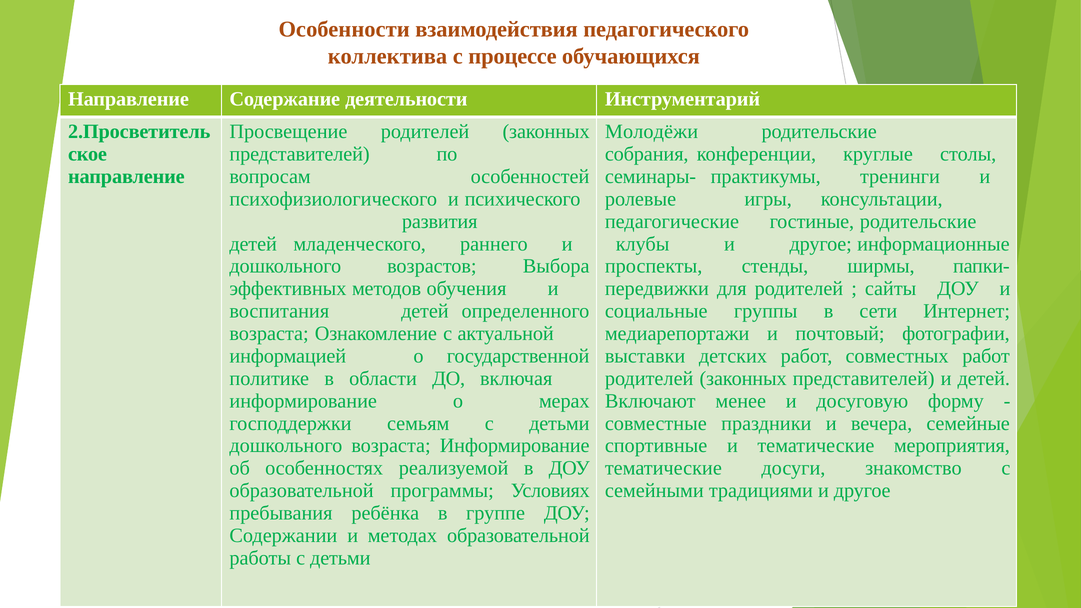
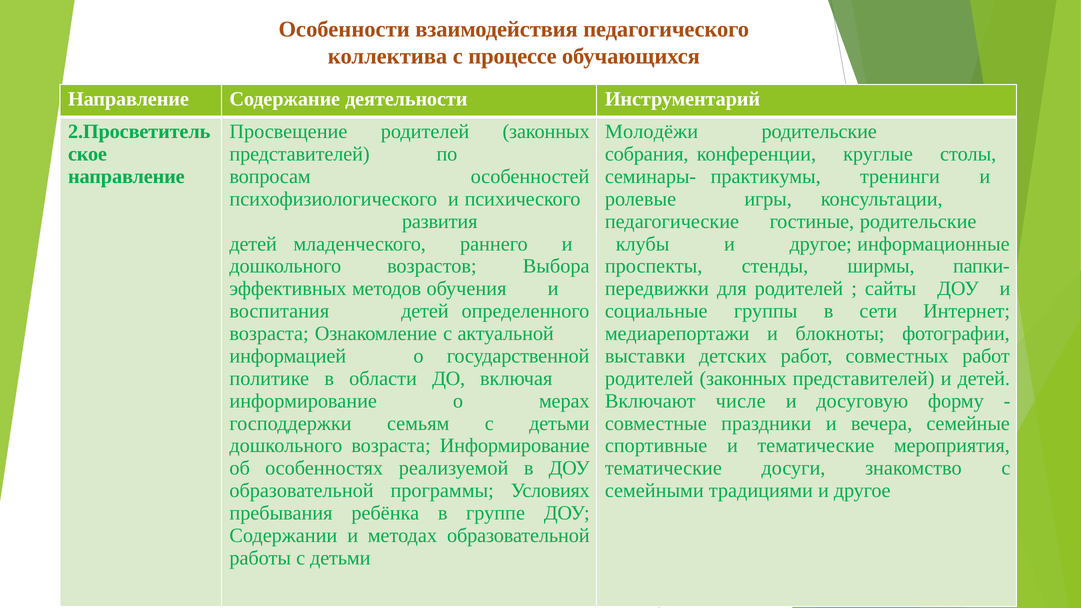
почтовый: почтовый -> блокноты
менее: менее -> числе
